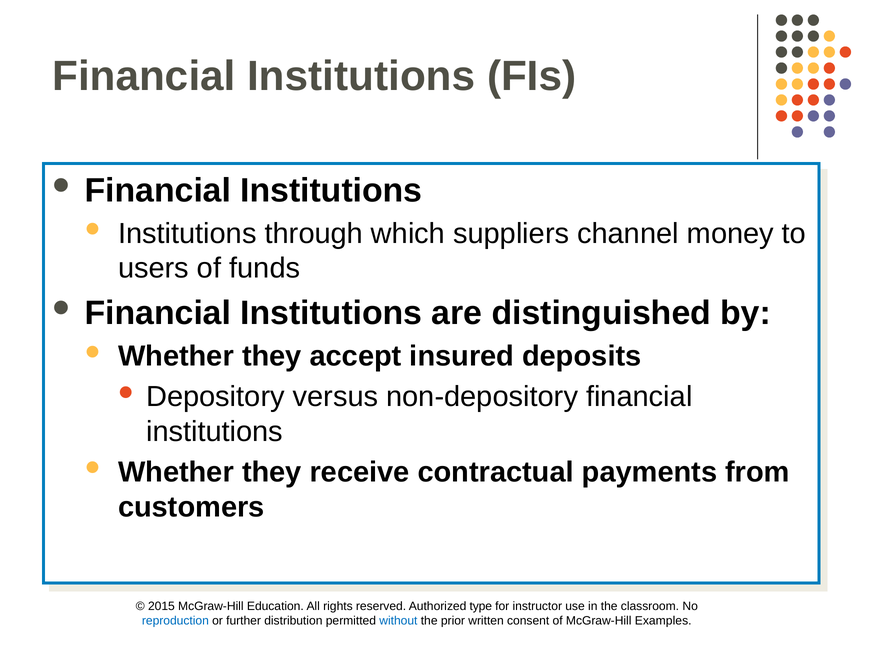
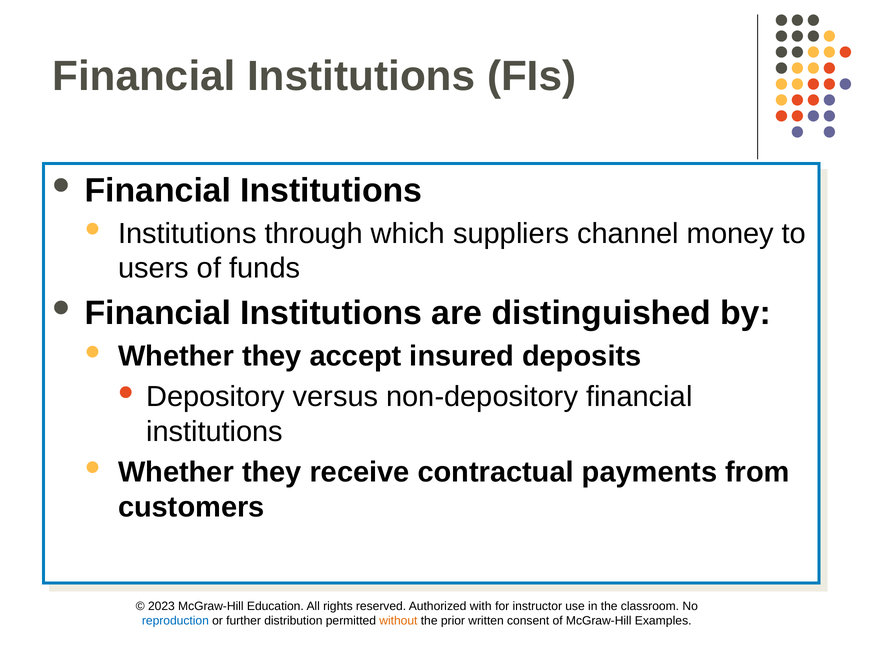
2015: 2015 -> 2023
type: type -> with
without colour: blue -> orange
